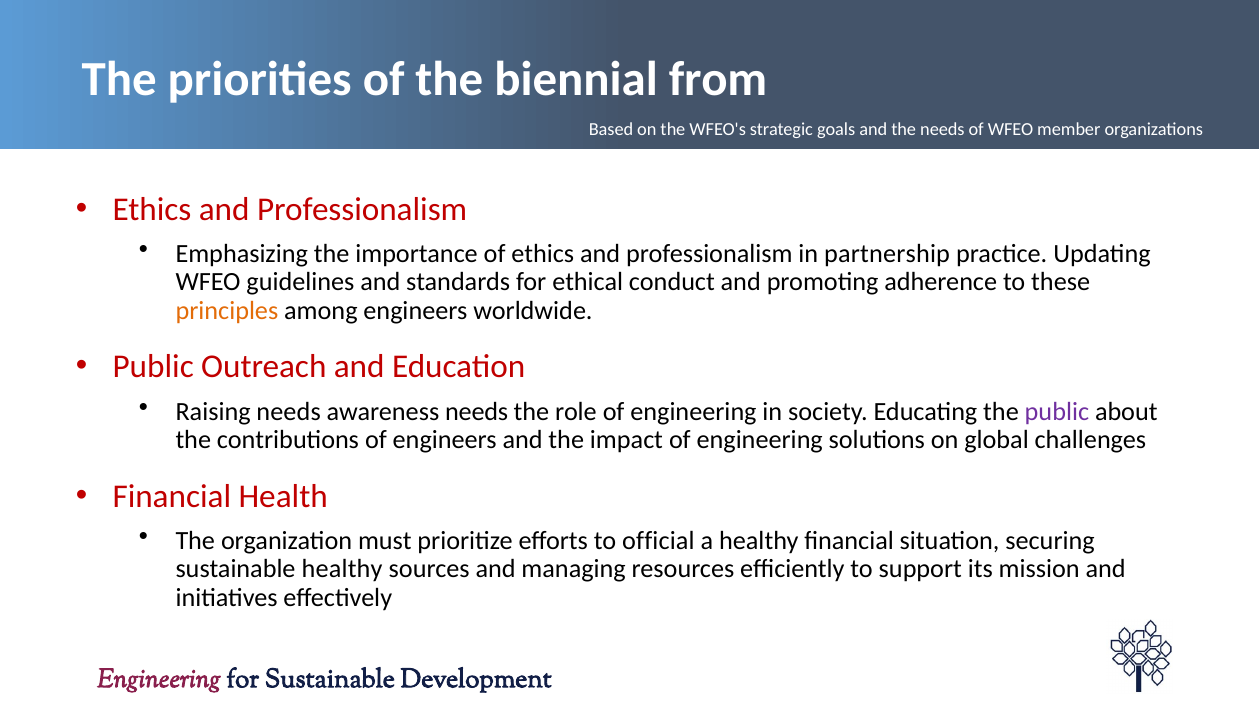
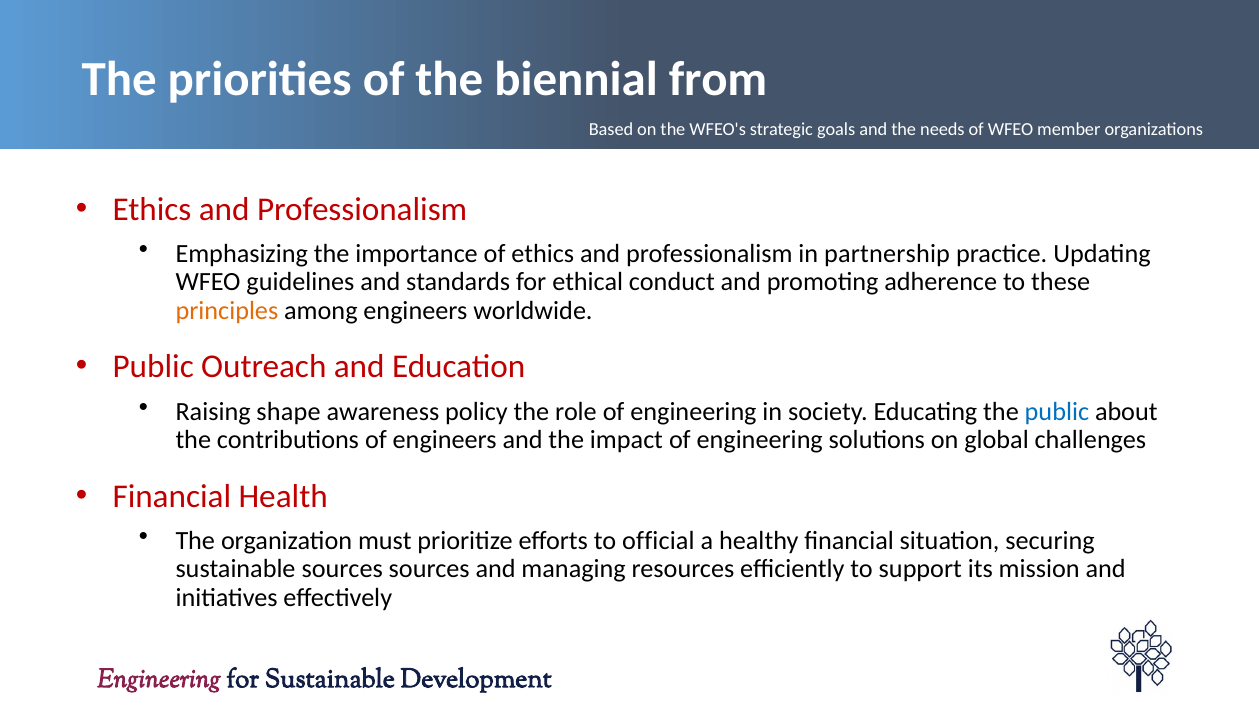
Raising needs: needs -> shape
awareness needs: needs -> policy
public at (1057, 412) colour: purple -> blue
sustainable healthy: healthy -> sources
